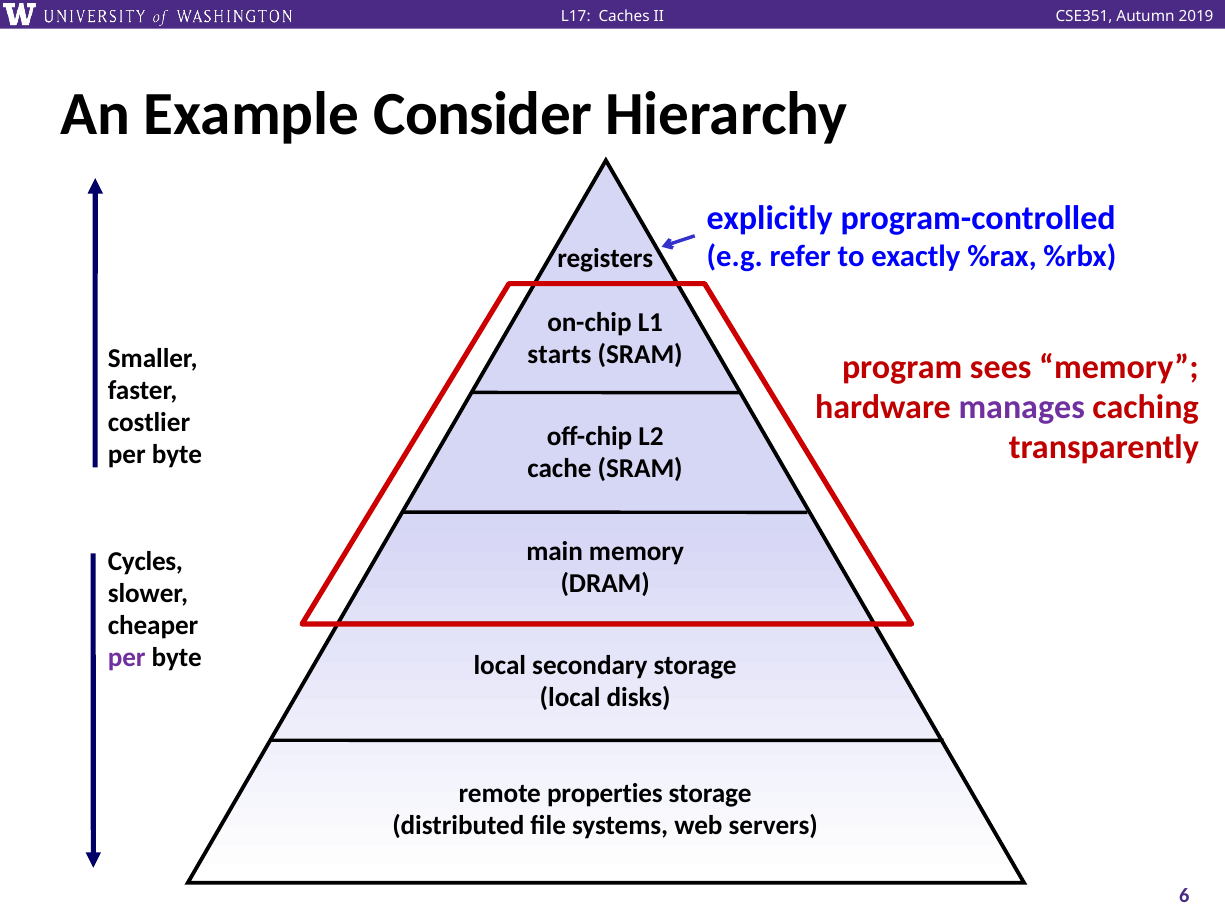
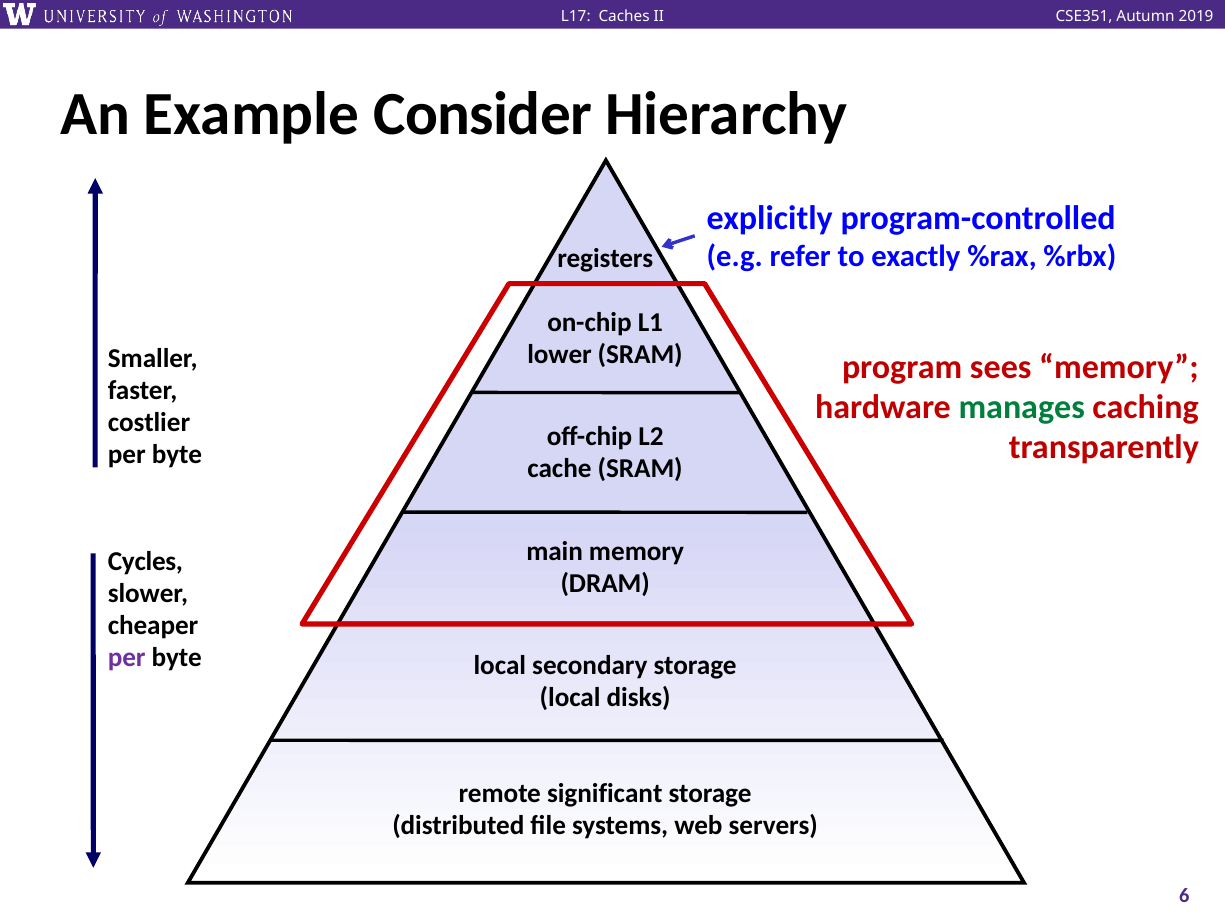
starts: starts -> lower
manages colour: purple -> green
properties: properties -> significant
